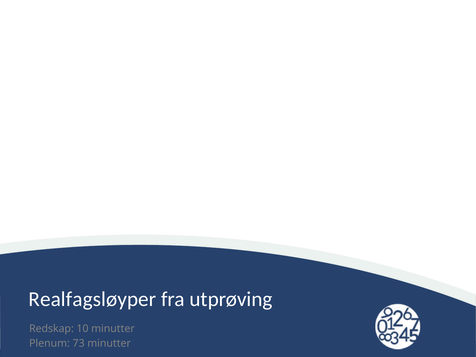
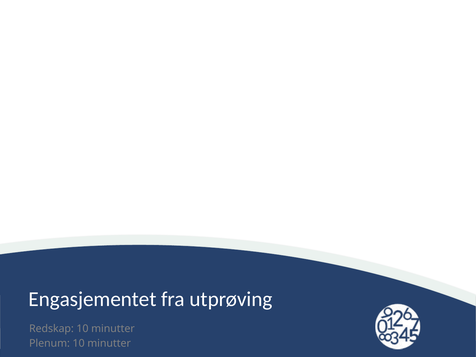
Realfagsløyper: Realfagsløyper -> Engasjementet
Plenum 73: 73 -> 10
